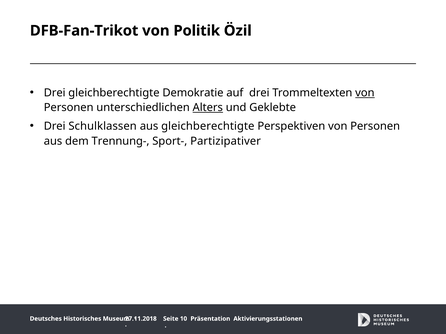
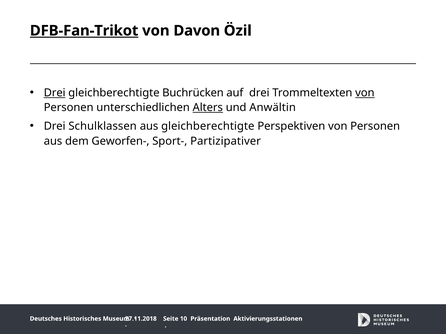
DFB-Fan-Trikot underline: none -> present
Politik: Politik -> Davon
Drei at (55, 93) underline: none -> present
Demokratie: Demokratie -> Buchrücken
Geklebte: Geklebte -> Anwältin
Trennung-: Trennung- -> Geworfen-
